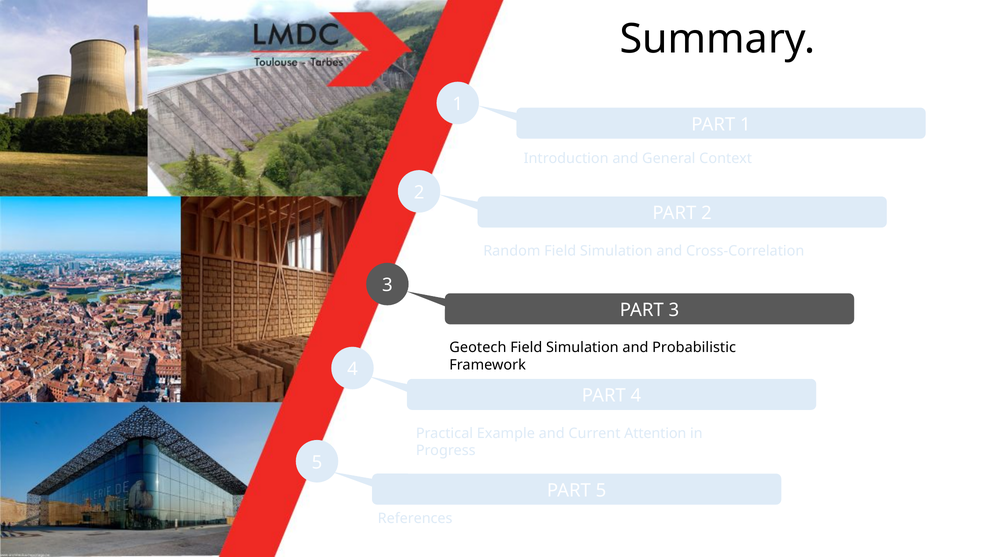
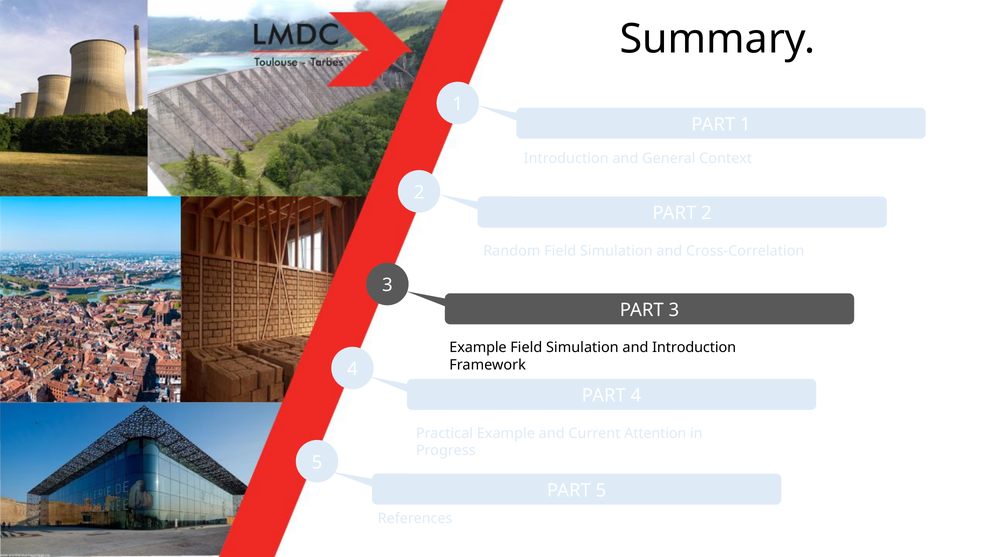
Geotech at (478, 348): Geotech -> Example
and Probabilistic: Probabilistic -> Introduction
